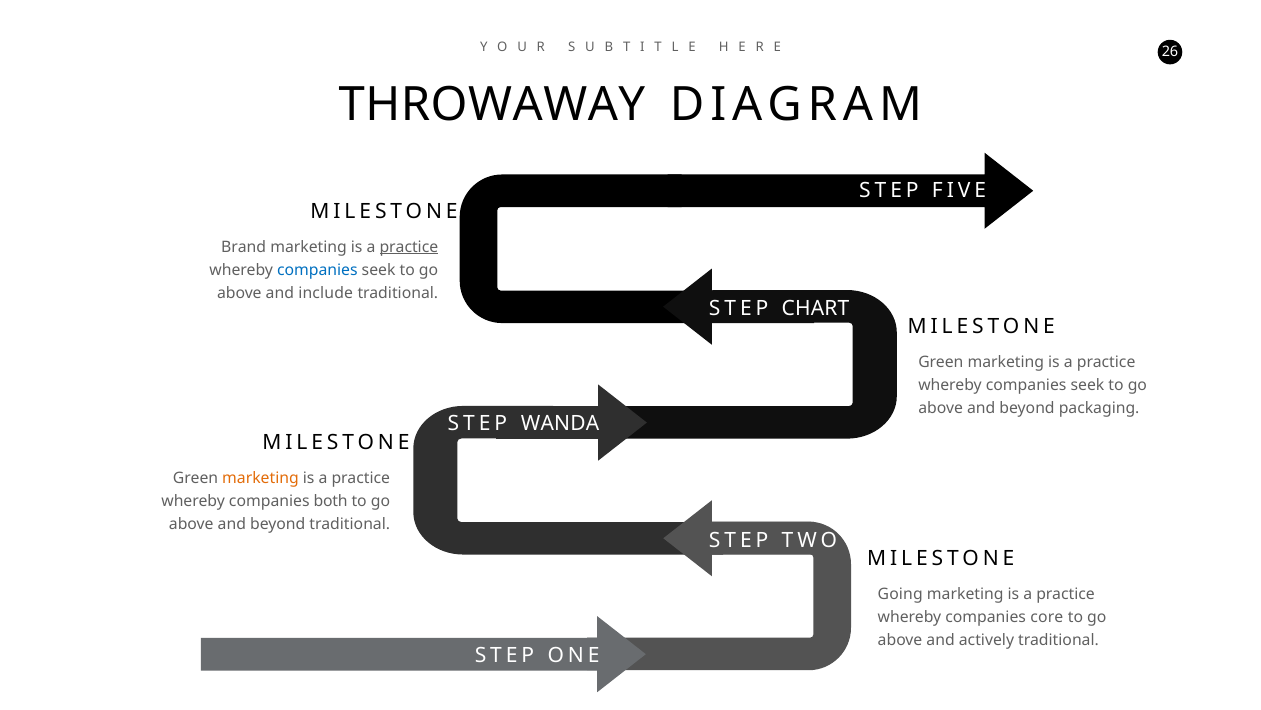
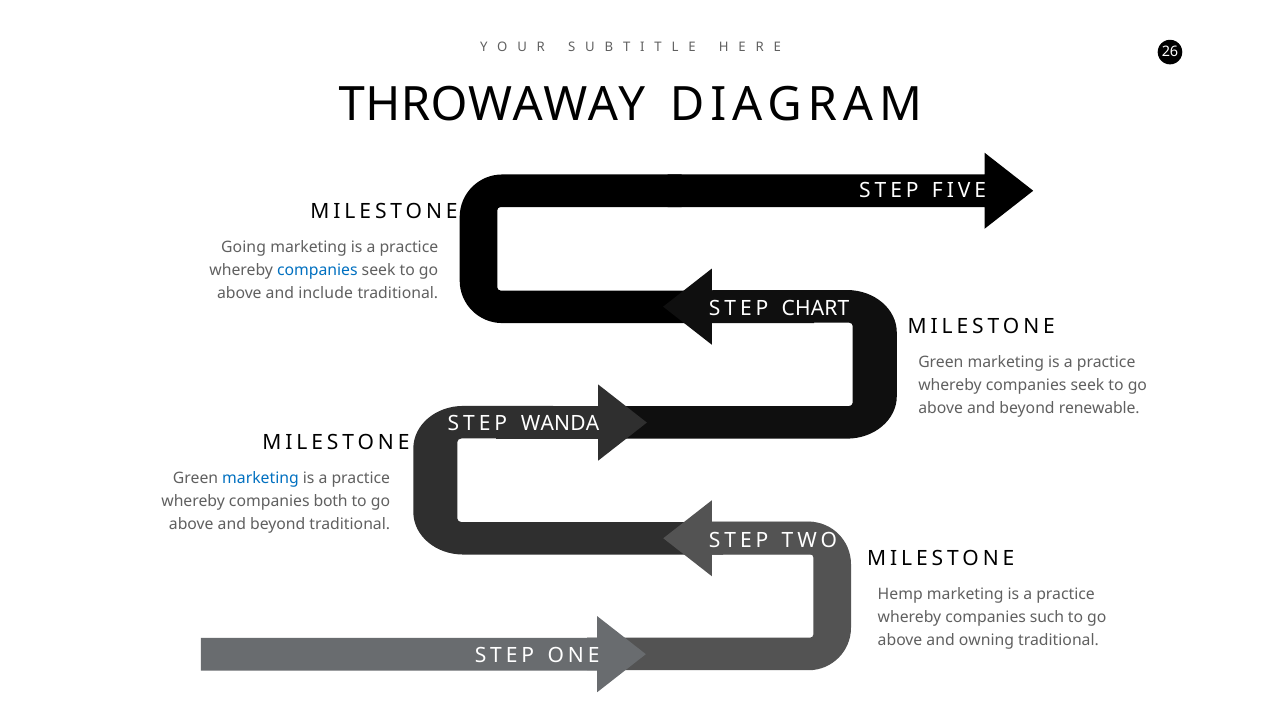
Brand: Brand -> Going
practice at (409, 247) underline: present -> none
packaging: packaging -> renewable
marketing at (261, 478) colour: orange -> blue
Going: Going -> Hemp
core: core -> such
actively: actively -> owning
